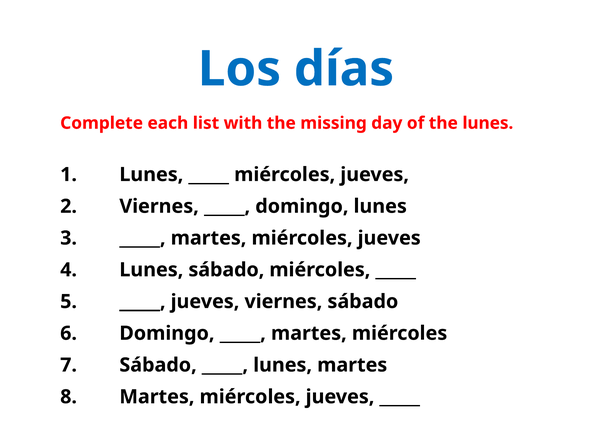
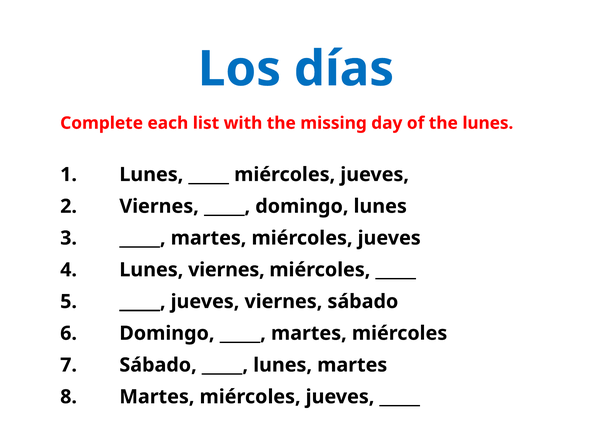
Lunes sábado: sábado -> viernes
